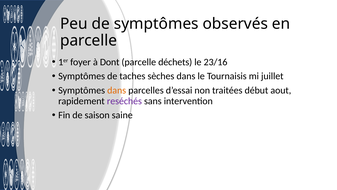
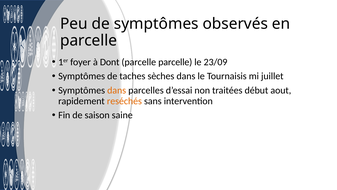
parcelle déchets: déchets -> parcelle
23/16: 23/16 -> 23/09
reséchés colour: purple -> orange
